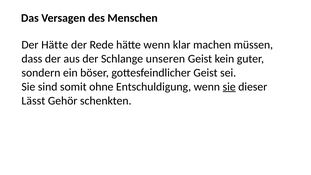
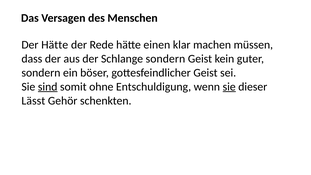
hätte wenn: wenn -> einen
Schlange unseren: unseren -> sondern
sind underline: none -> present
